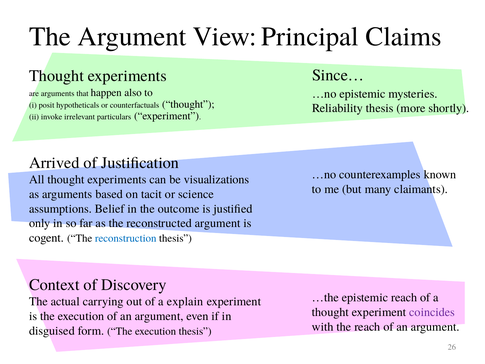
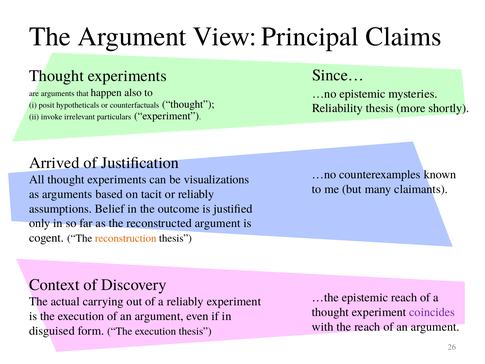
or science: science -> reliably
reconstruction colour: blue -> orange
a explain: explain -> reliably
